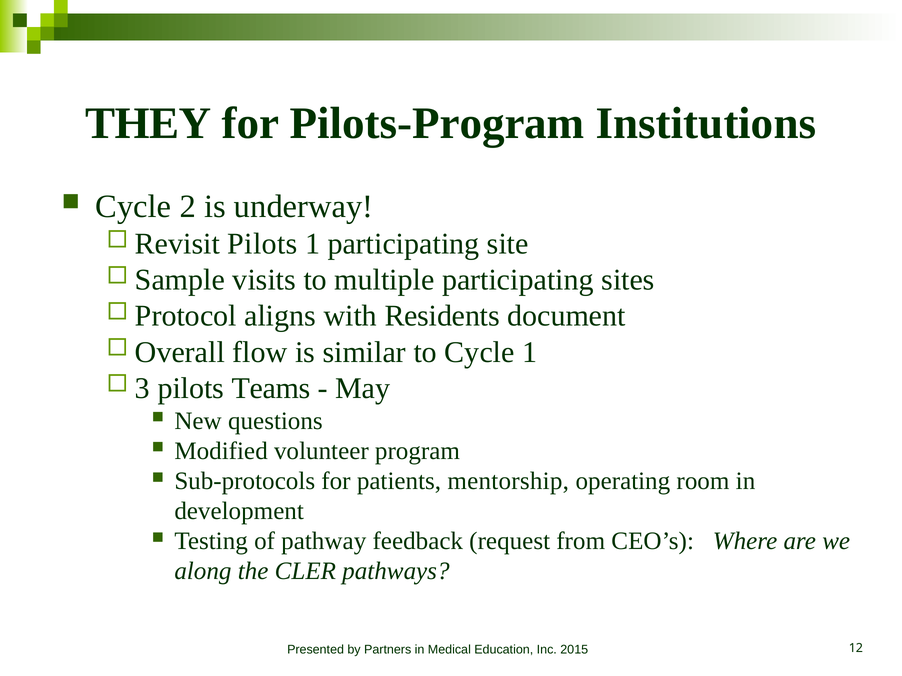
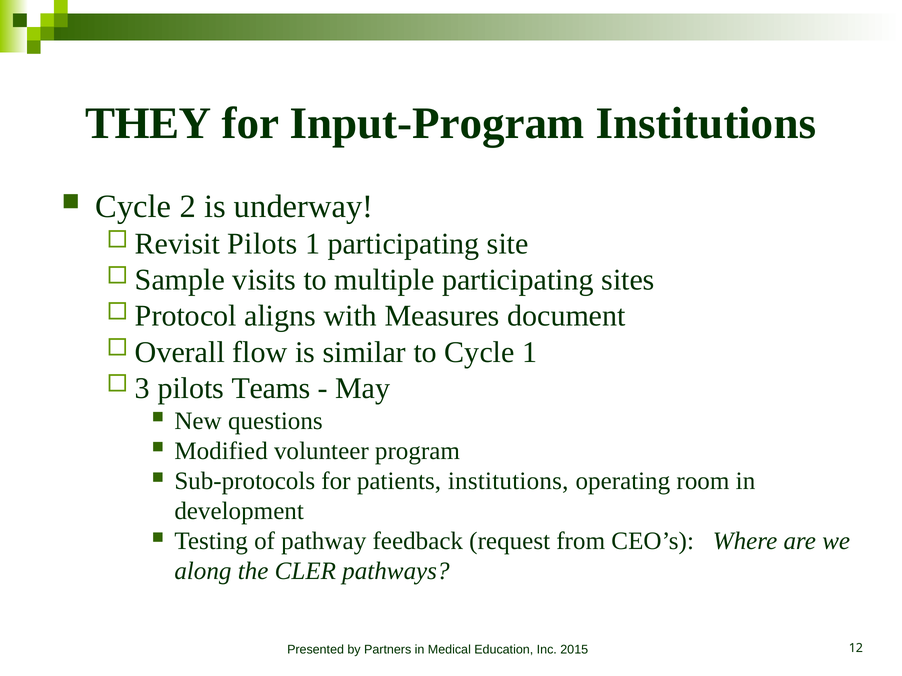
Pilots-Program: Pilots-Program -> Input-Program
Residents: Residents -> Measures
patients mentorship: mentorship -> institutions
